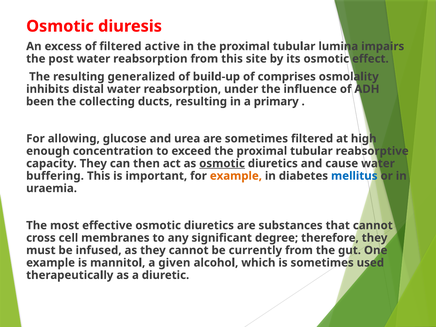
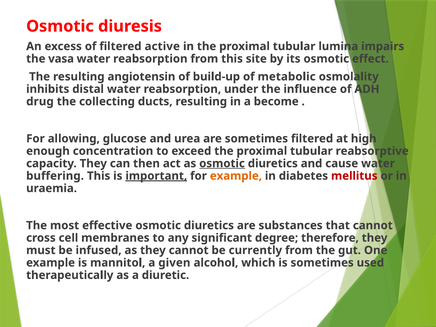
post: post -> vasa
generalized: generalized -> angiotensin
comprises: comprises -> metabolic
been: been -> drug
primary: primary -> become
important underline: none -> present
mellitus colour: blue -> red
